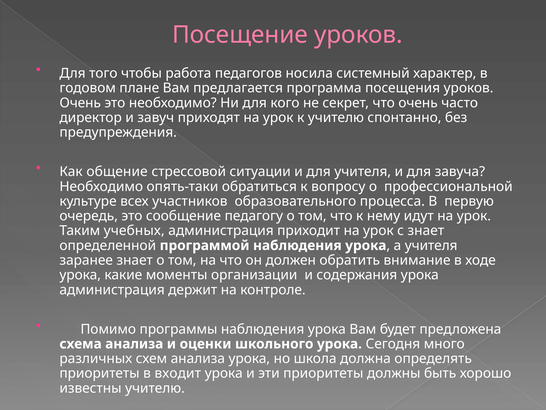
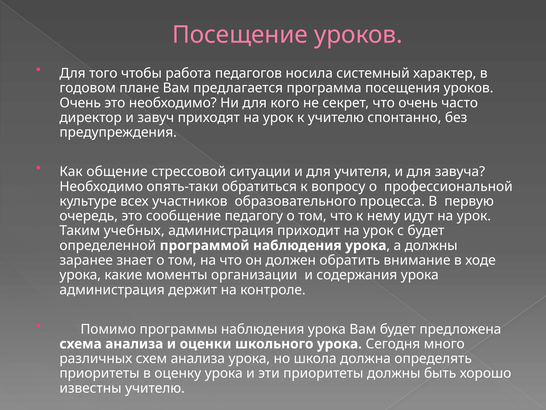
с знает: знает -> будет
а учителя: учителя -> должны
входит: входит -> оценку
